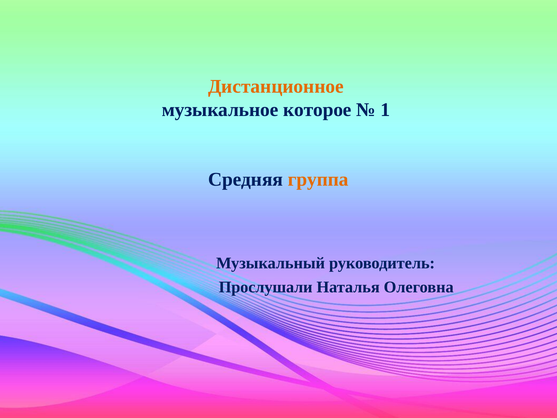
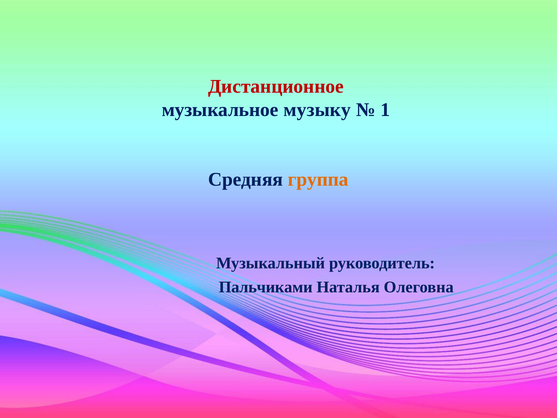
Дистанционное colour: orange -> red
которое: которое -> музыку
Прослушали: Прослушали -> Пальчиками
